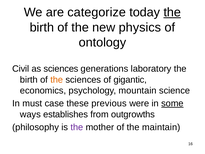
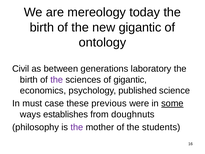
categorize: categorize -> mereology
the at (172, 12) underline: present -> none
new physics: physics -> gigantic
as sciences: sciences -> between
the at (57, 80) colour: orange -> purple
mountain: mountain -> published
outgrowths: outgrowths -> doughnuts
maintain: maintain -> students
